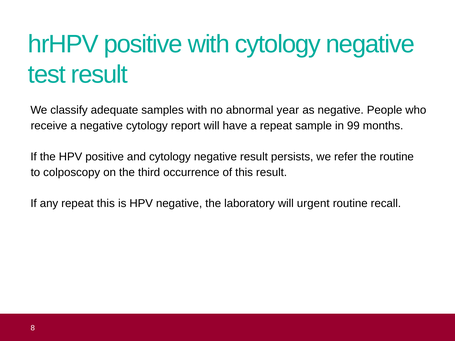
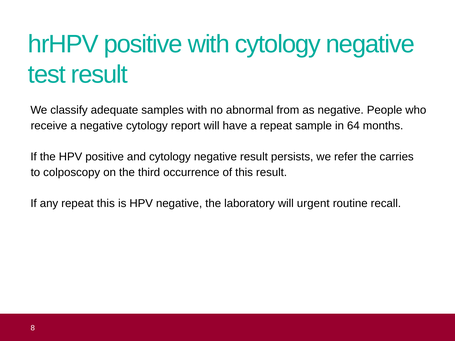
year: year -> from
99: 99 -> 64
the routine: routine -> carries
